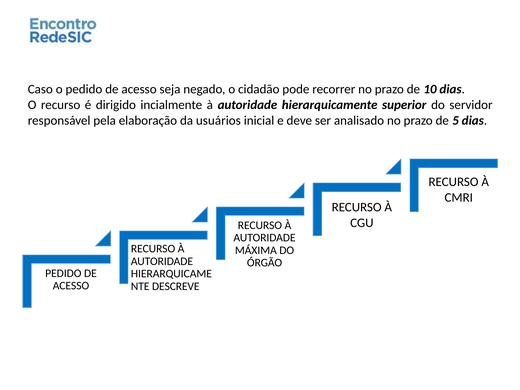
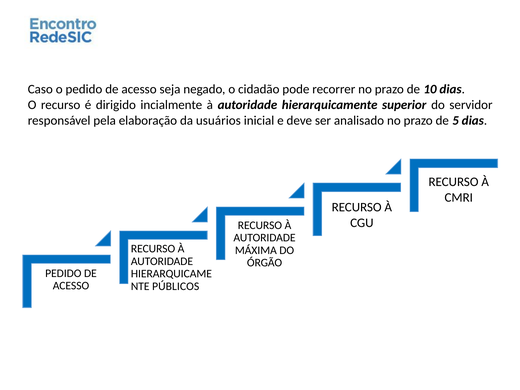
DESCREVE: DESCREVE -> PÚBLICOS
